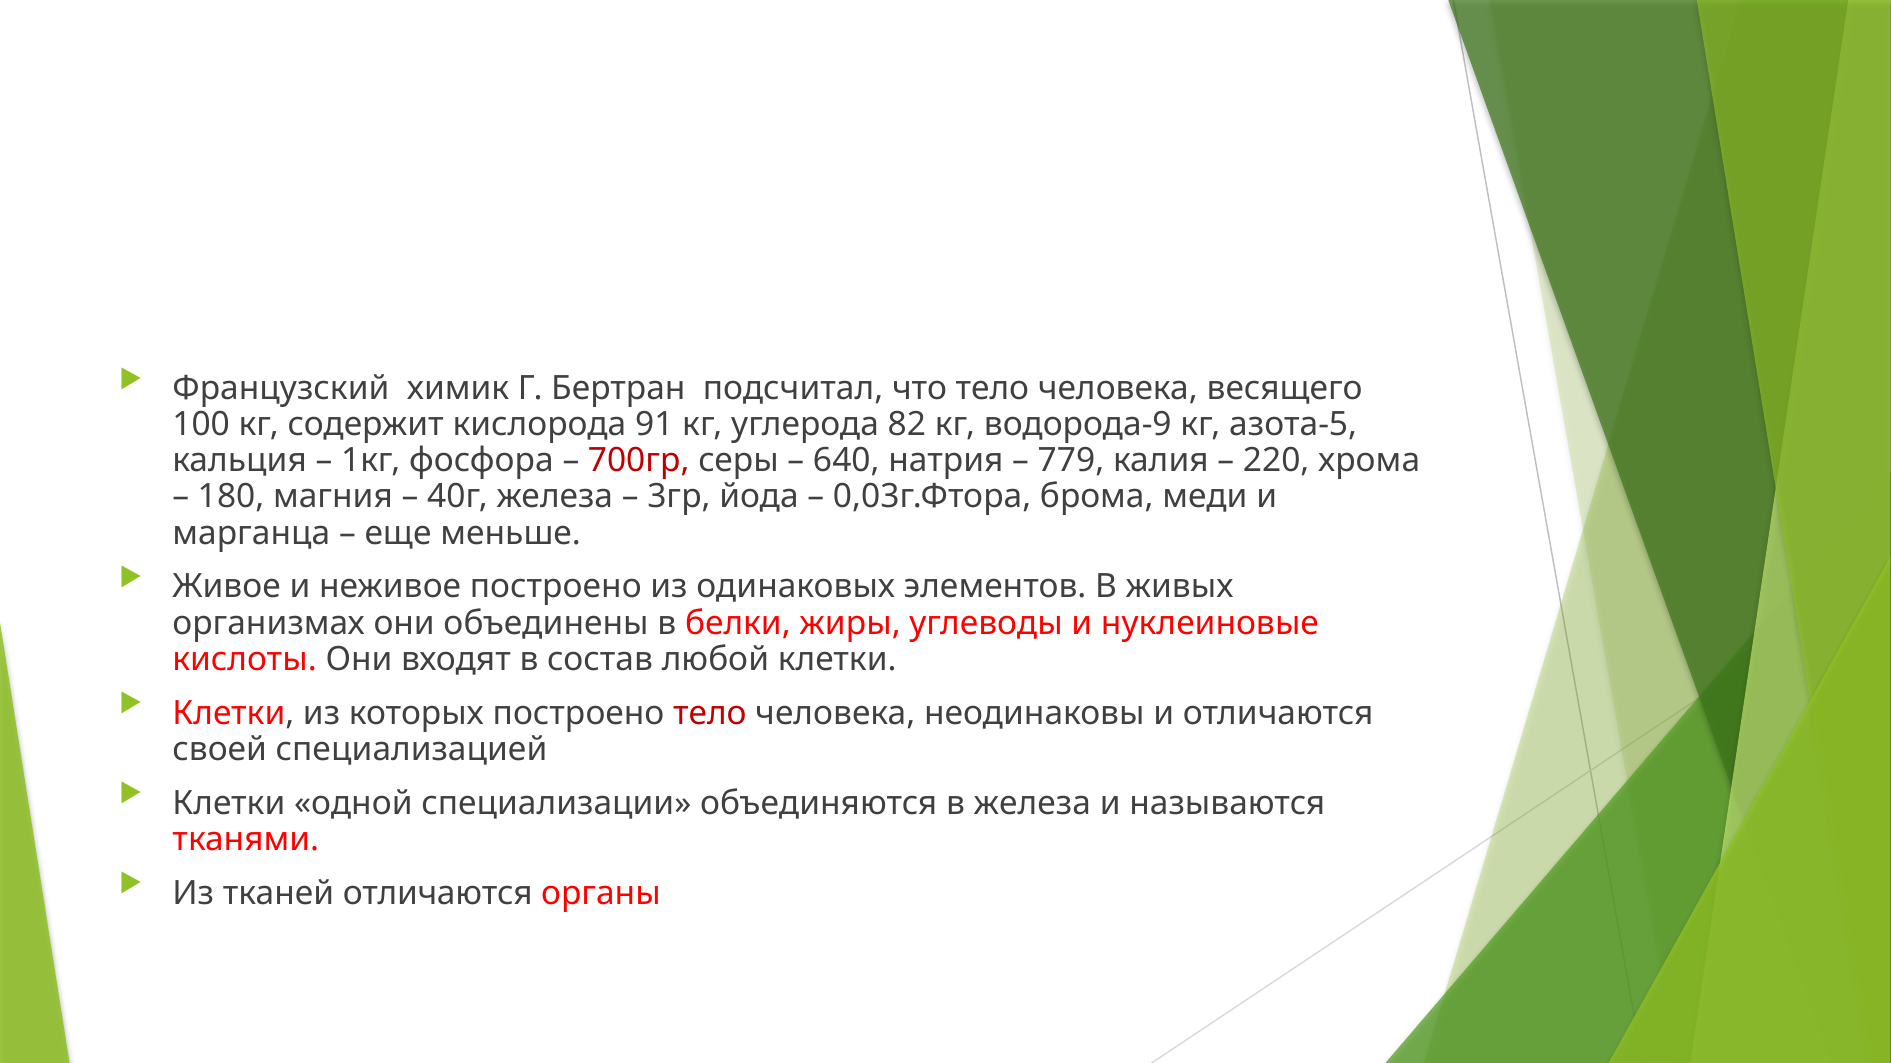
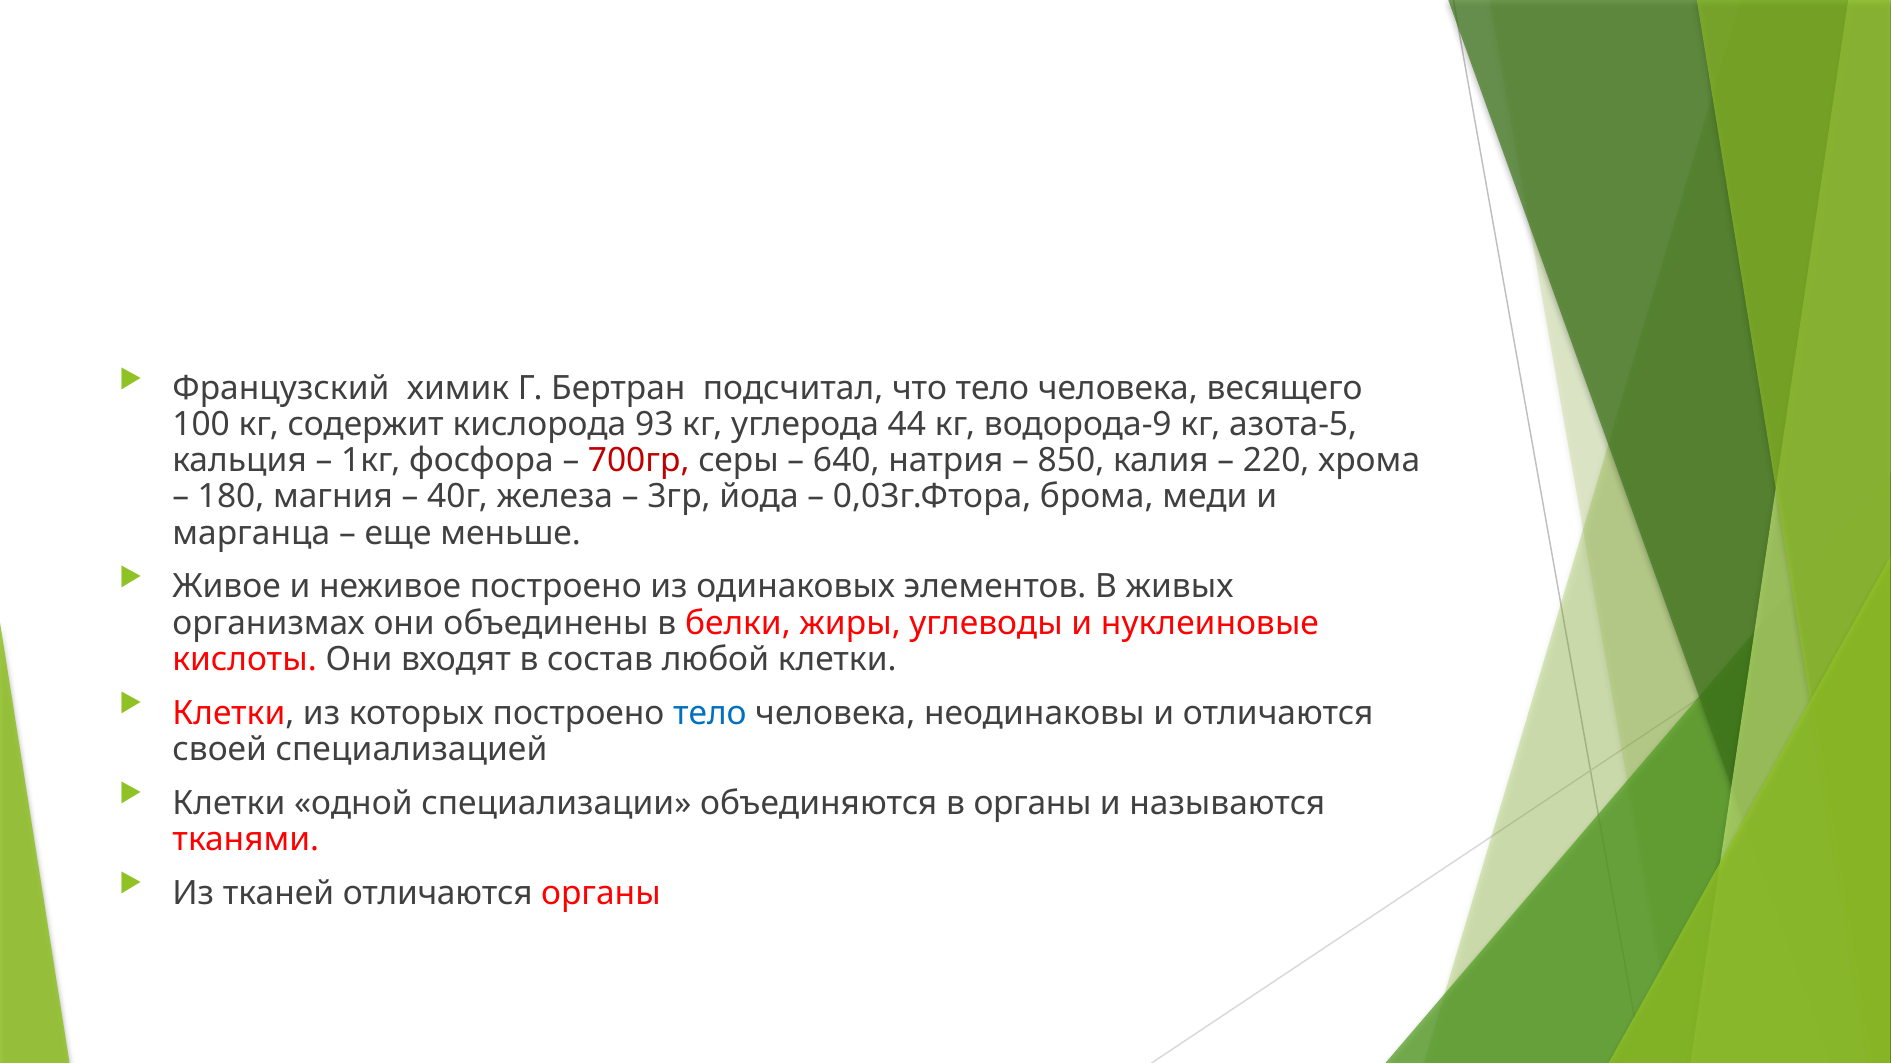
91: 91 -> 93
82: 82 -> 44
779: 779 -> 850
тело at (710, 713) colour: red -> blue
в железа: железа -> органы
